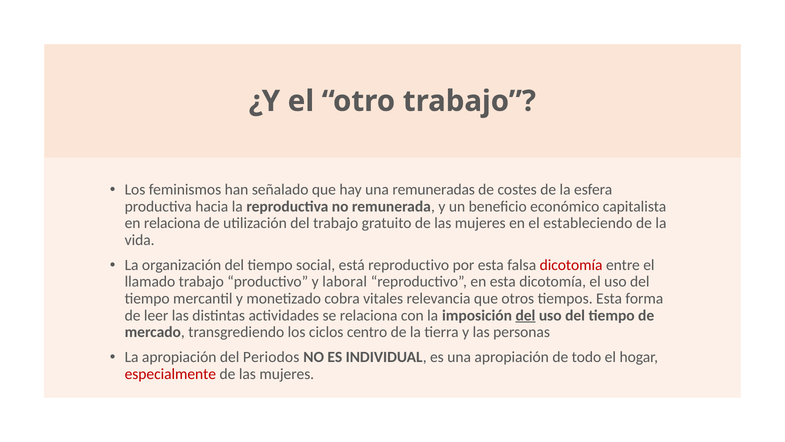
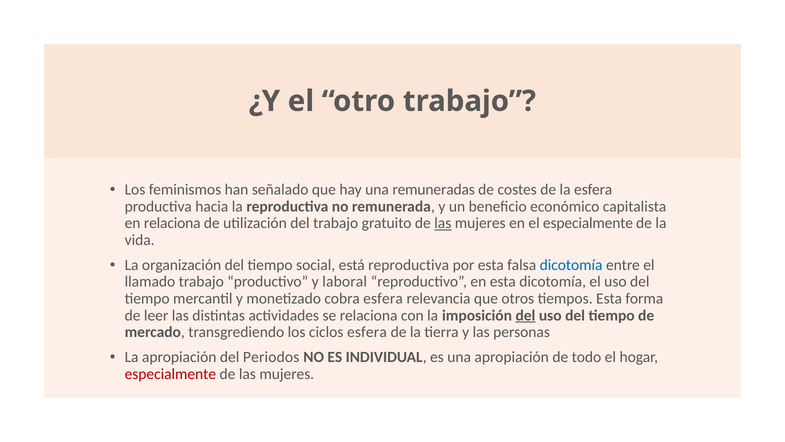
las at (443, 223) underline: none -> present
el estableciendo: estableciendo -> especialmente
está reproductivo: reproductivo -> reproductiva
dicotomía at (571, 265) colour: red -> blue
cobra vitales: vitales -> esfera
ciclos centro: centro -> esfera
